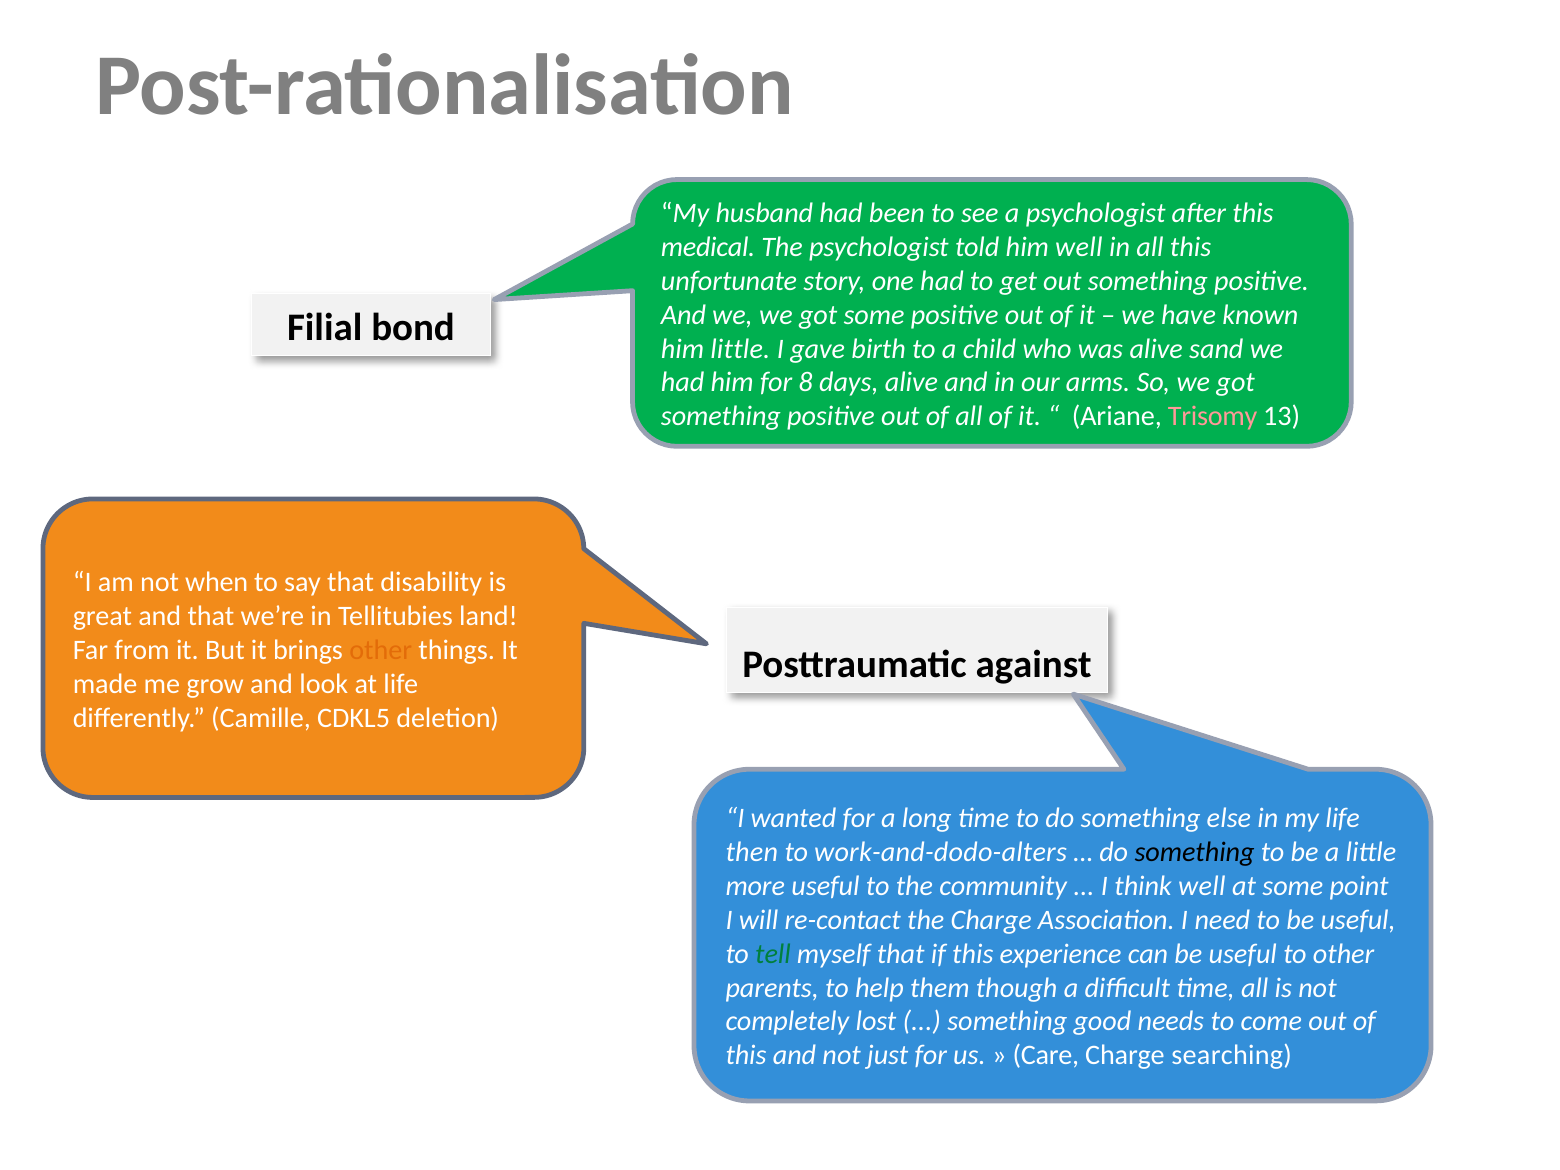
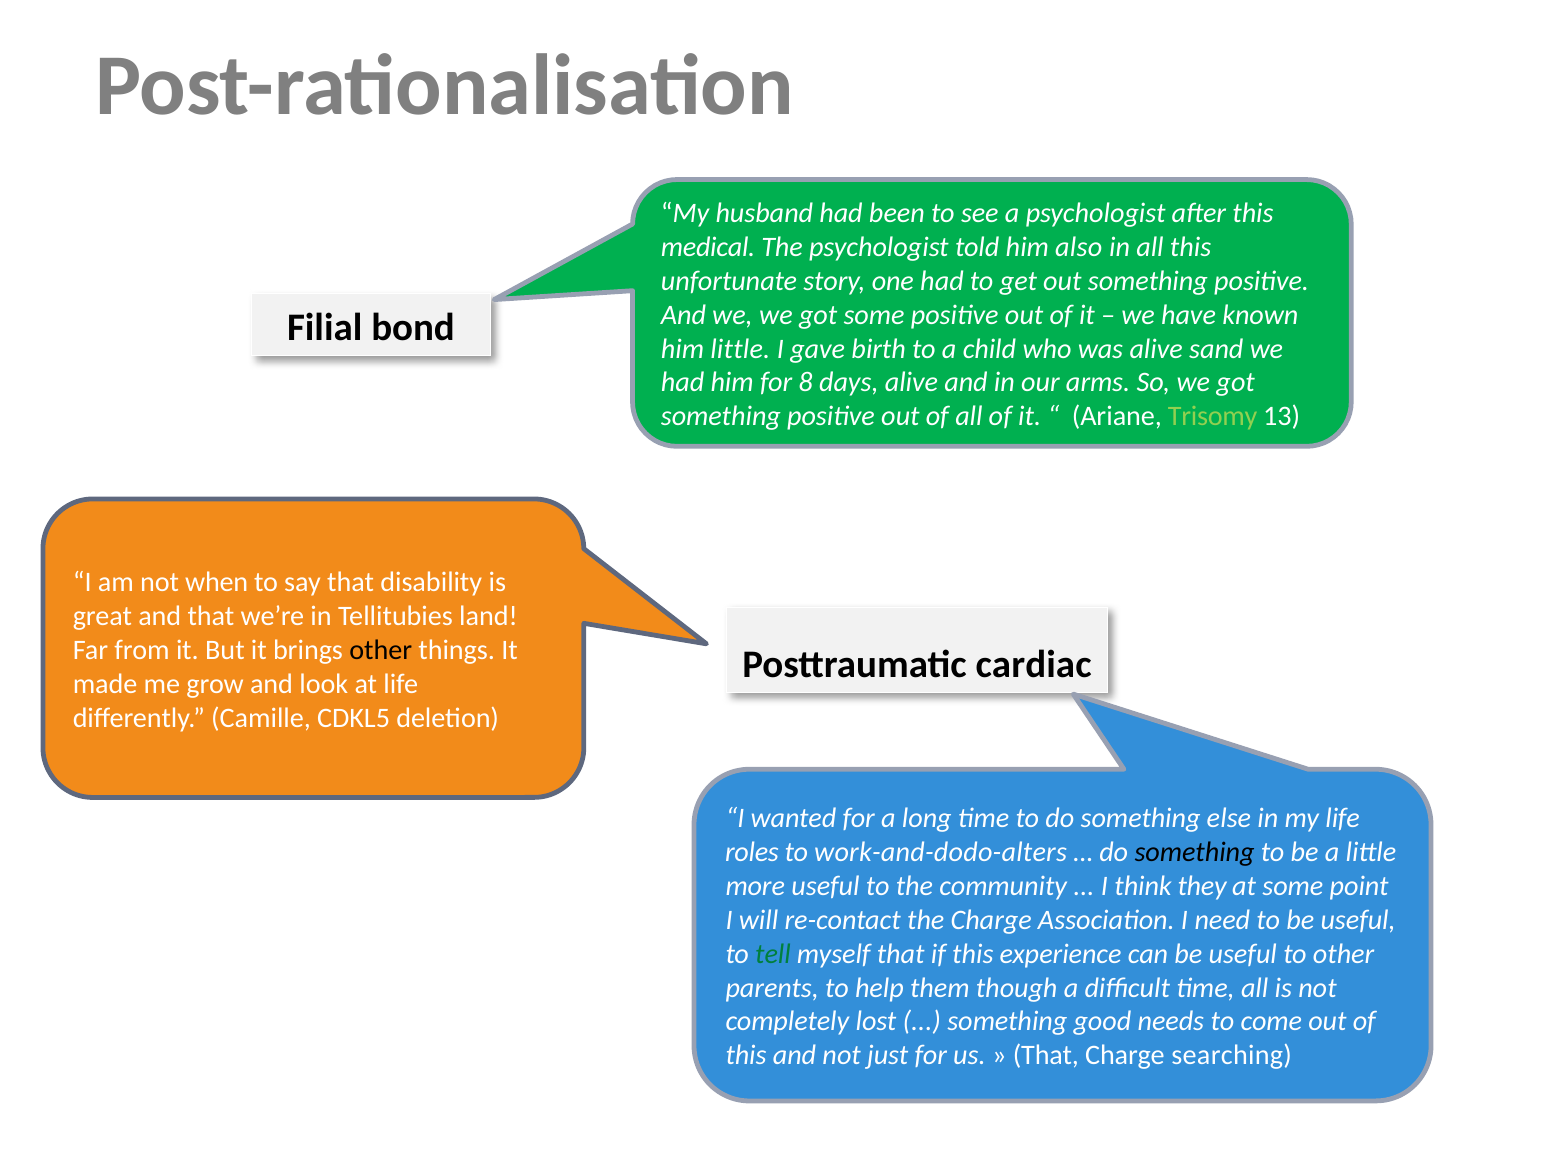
him well: well -> also
Trisomy colour: pink -> light green
other at (381, 650) colour: orange -> black
against: against -> cardiac
then: then -> roles
think well: well -> they
Care at (1046, 1055): Care -> That
